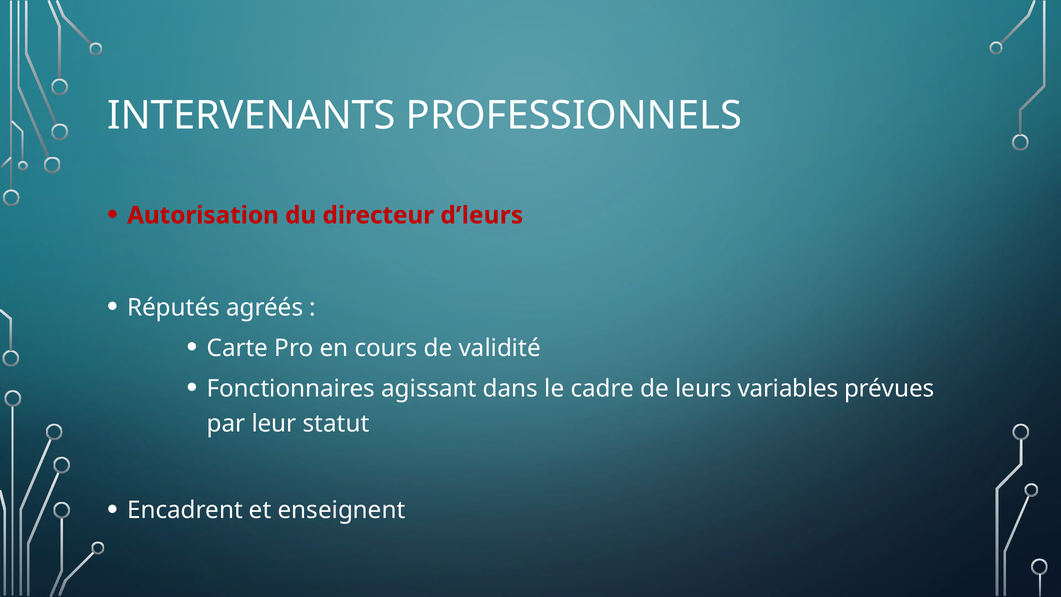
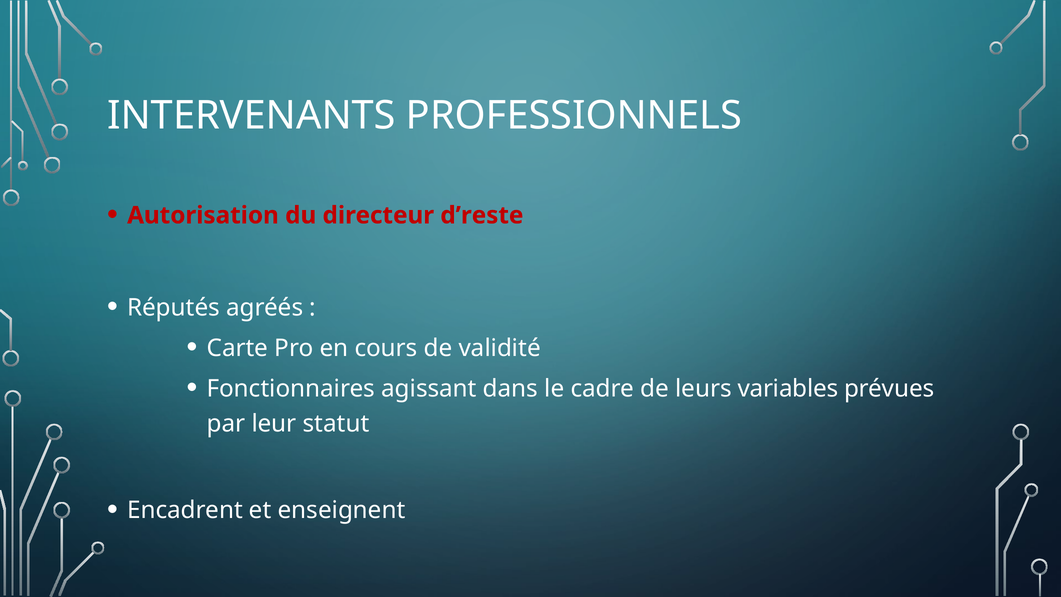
d’leurs: d’leurs -> d’reste
